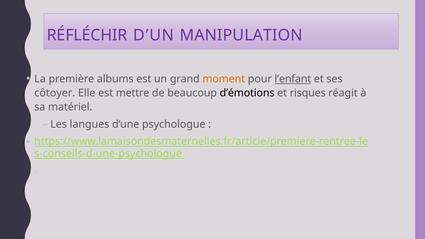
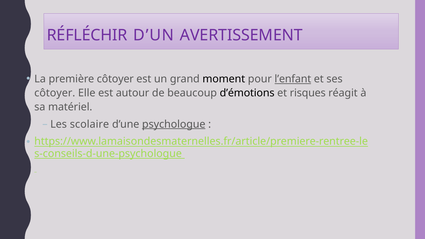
MANIPULATION: MANIPULATION -> AVERTISSEMENT
première albums: albums -> côtoyer
moment colour: orange -> black
mettre: mettre -> autour
langues: langues -> scolaire
psychologue underline: none -> present
